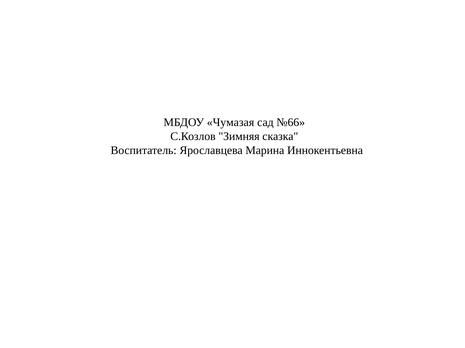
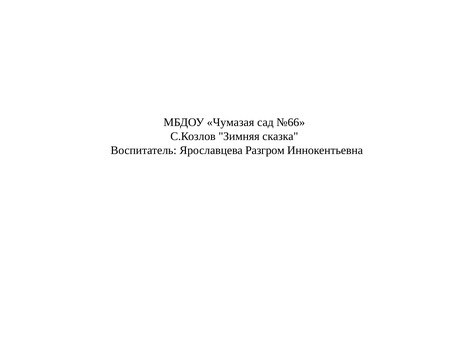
Марина: Марина -> Разгром
